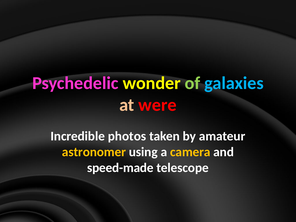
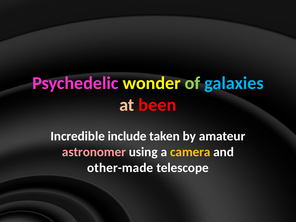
were: were -> been
photos: photos -> include
astronomer colour: yellow -> pink
speed-made: speed-made -> other-made
